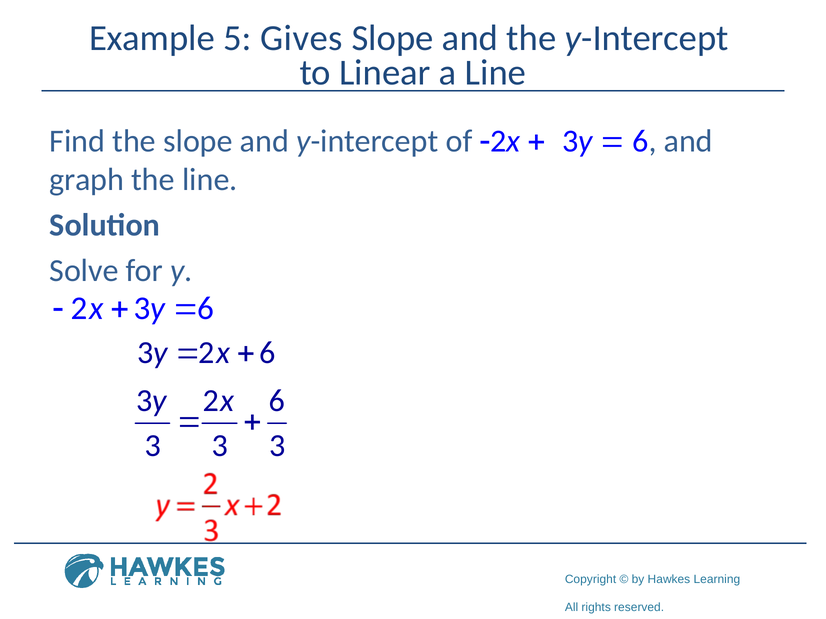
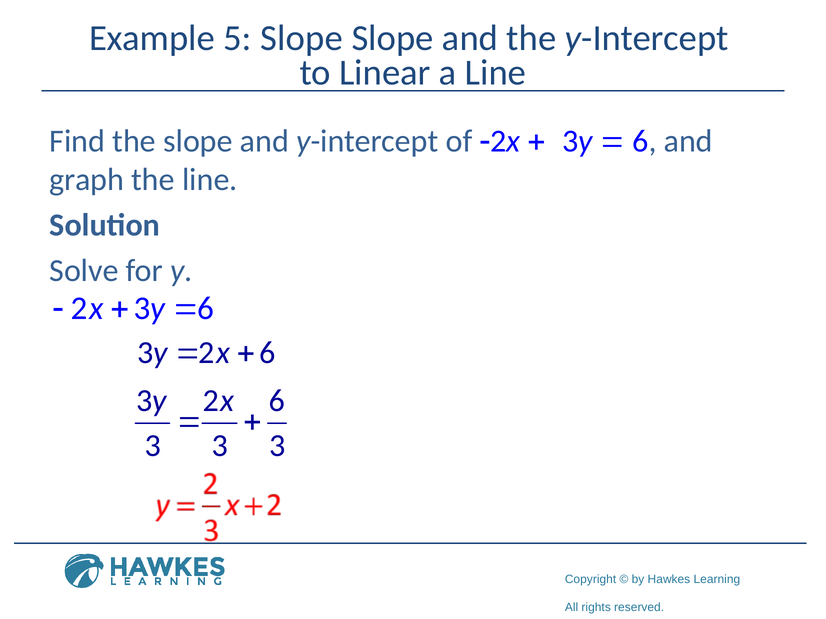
5 Gives: Gives -> Slope
